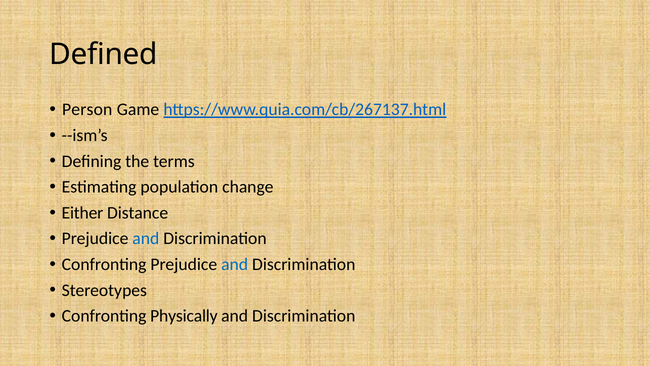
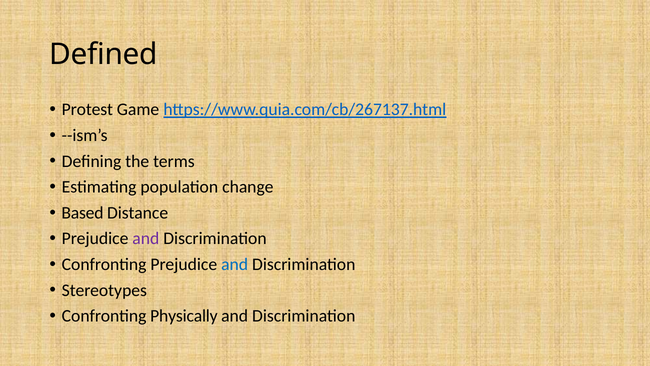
Person: Person -> Protest
Either: Either -> Based
and at (146, 238) colour: blue -> purple
